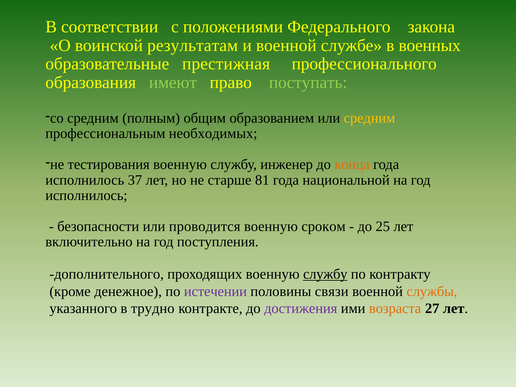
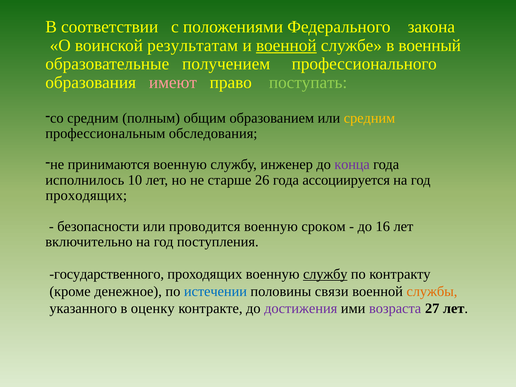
военной at (286, 45) underline: none -> present
военных: военных -> военный
престижная: престижная -> получением
имеют colour: light green -> pink
необходимых: необходимых -> обследования
тестирования: тестирования -> принимаются
конца colour: orange -> purple
37: 37 -> 10
81: 81 -> 26
национальной: национальной -> ассоциируется
исполнилось at (86, 195): исполнилось -> проходящих
25: 25 -> 16
дополнительного: дополнительного -> государственного
истечении colour: purple -> blue
трудно: трудно -> оценку
возраста colour: orange -> purple
